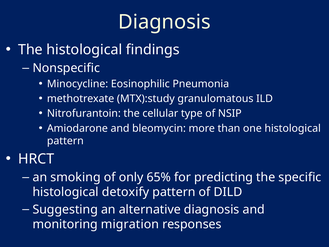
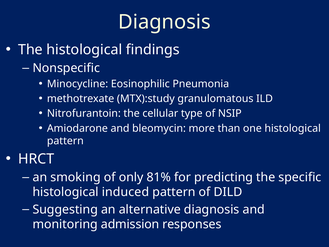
65%: 65% -> 81%
detoxify: detoxify -> induced
migration: migration -> admission
